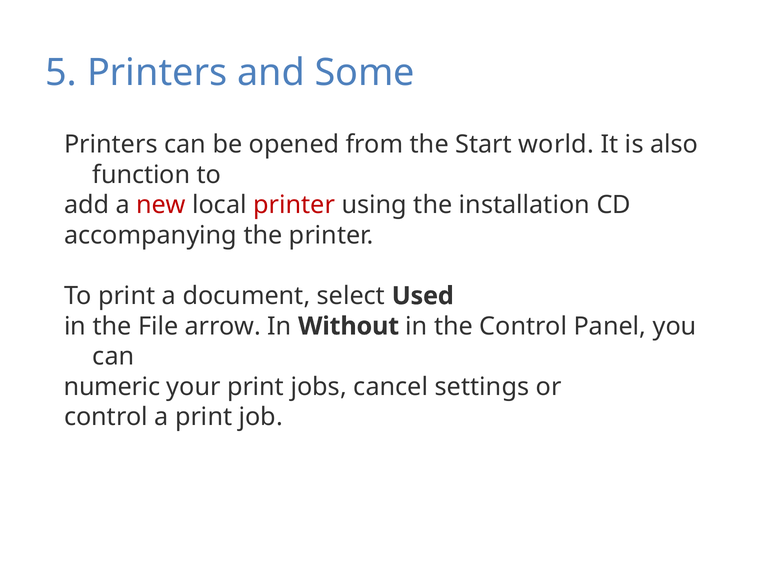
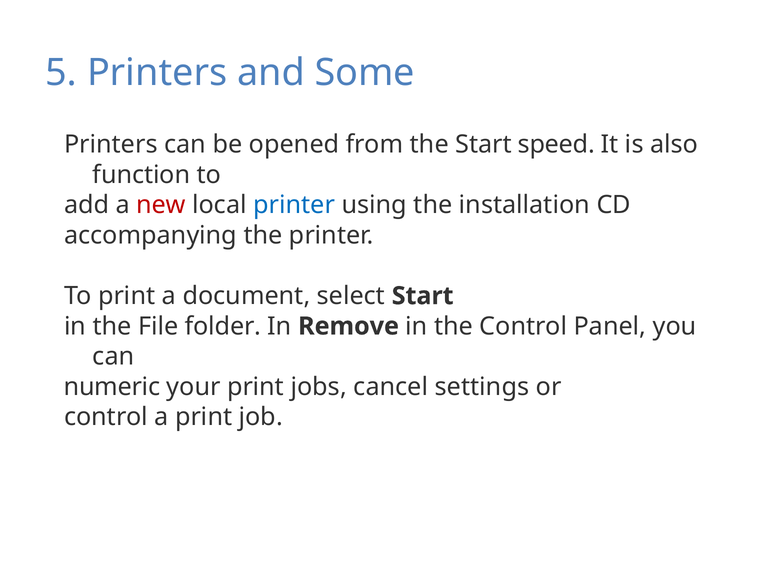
world: world -> speed
printer at (294, 205) colour: red -> blue
select Used: Used -> Start
arrow: arrow -> folder
Without: Without -> Remove
